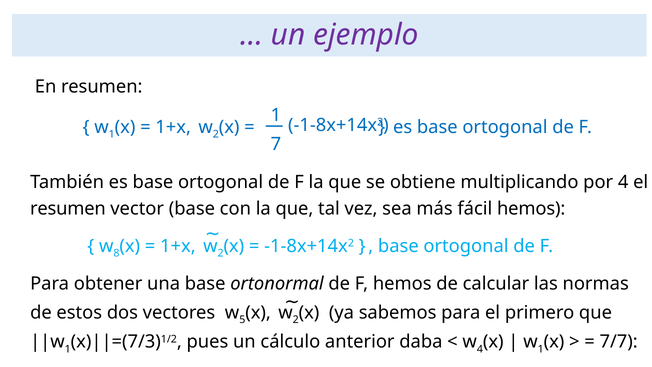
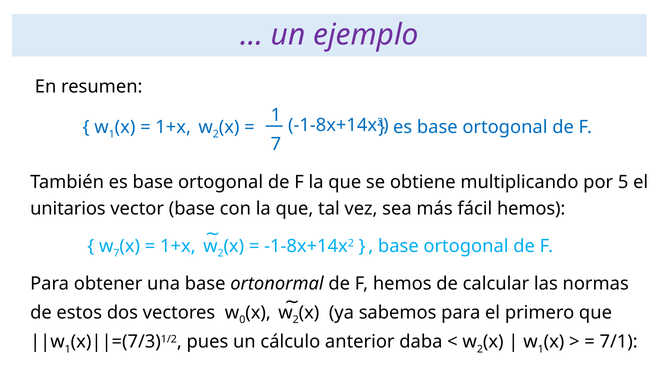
por 4: 4 -> 5
resumen at (68, 209): resumen -> unitarios
8 at (116, 253): 8 -> 7
5: 5 -> 0
4 at (480, 349): 4 -> 2
7/7: 7/7 -> 7/1
